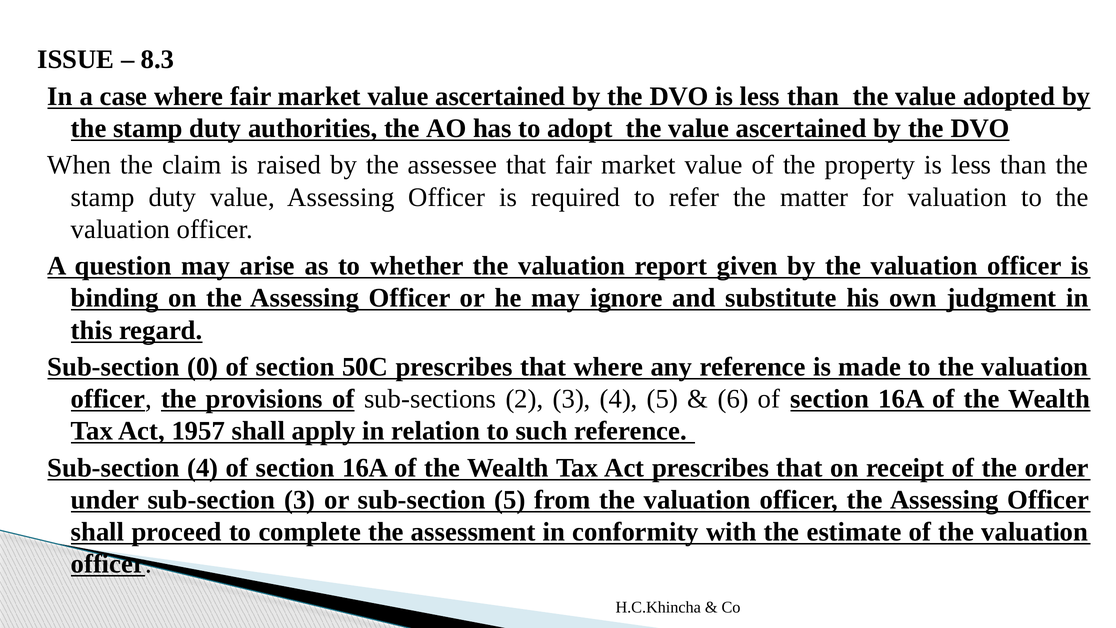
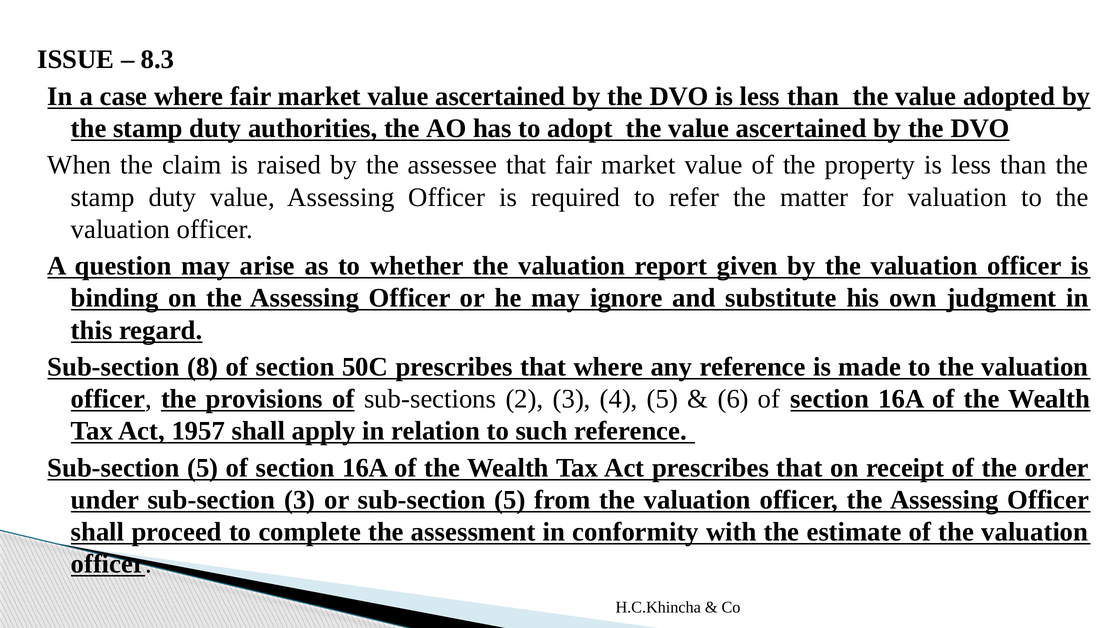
0: 0 -> 8
4 at (203, 468): 4 -> 5
